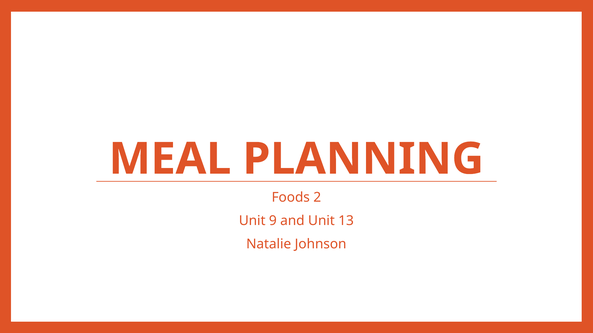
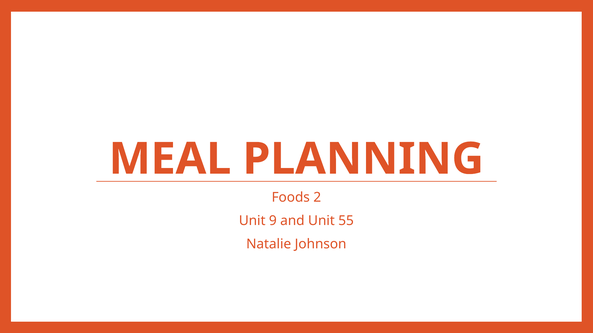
13: 13 -> 55
